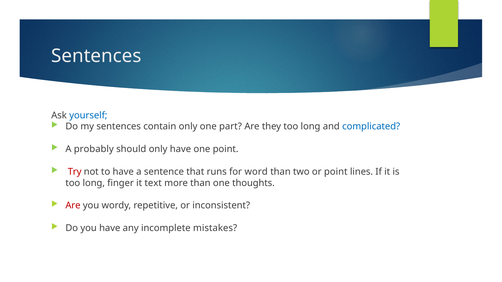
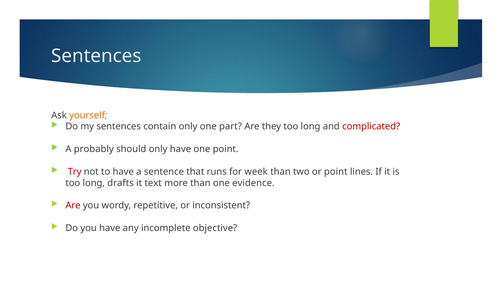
yourself colour: blue -> orange
complicated colour: blue -> red
word: word -> week
finger: finger -> drafts
thoughts: thoughts -> evidence
mistakes: mistakes -> objective
